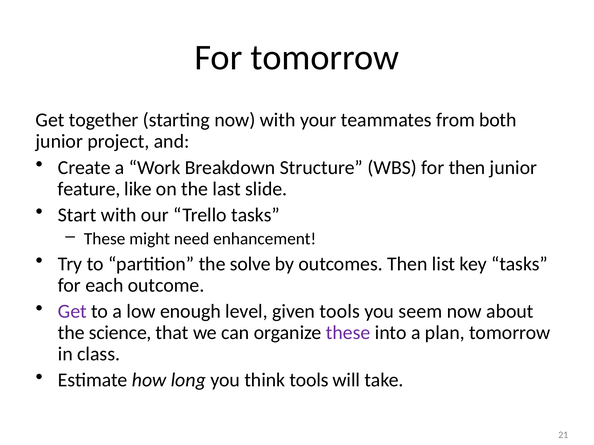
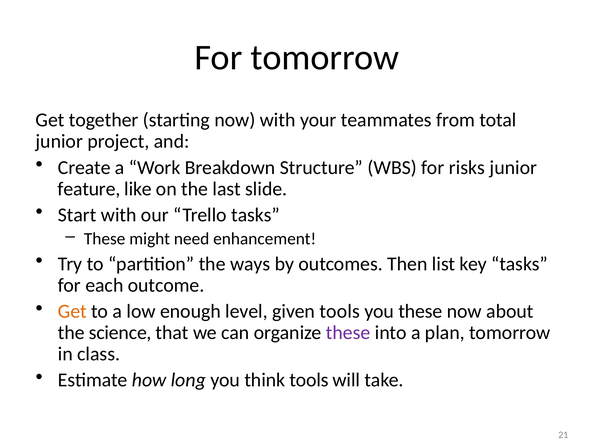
both: both -> total
for then: then -> risks
solve: solve -> ways
Get at (72, 312) colour: purple -> orange
you seem: seem -> these
